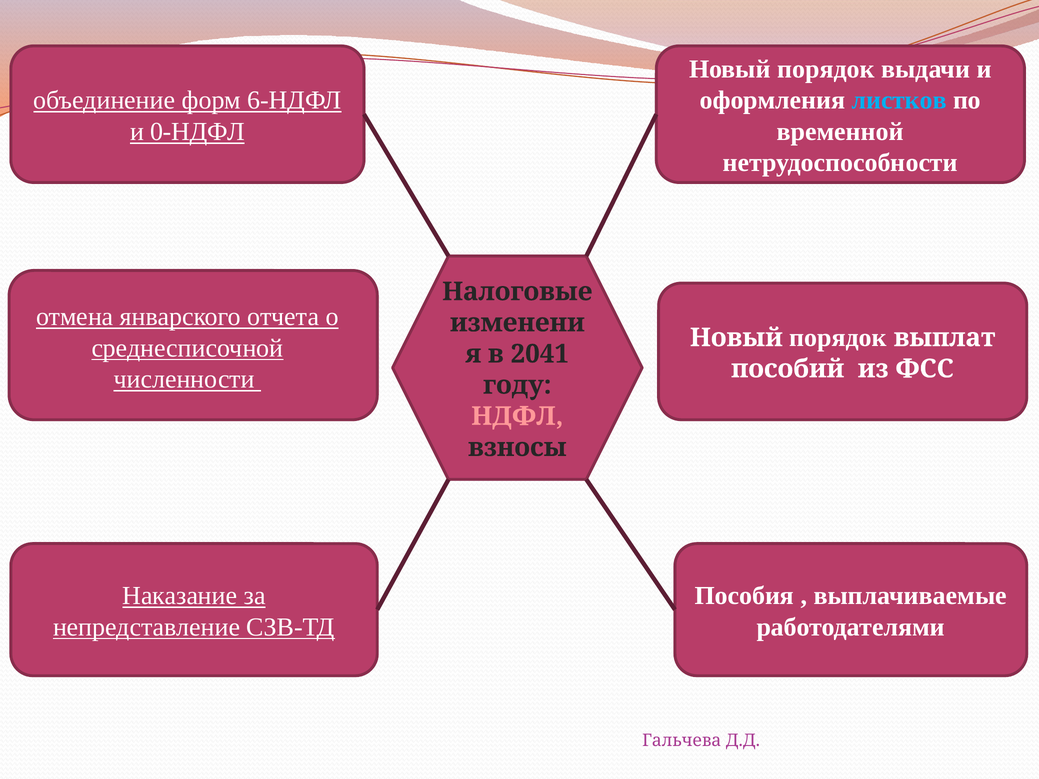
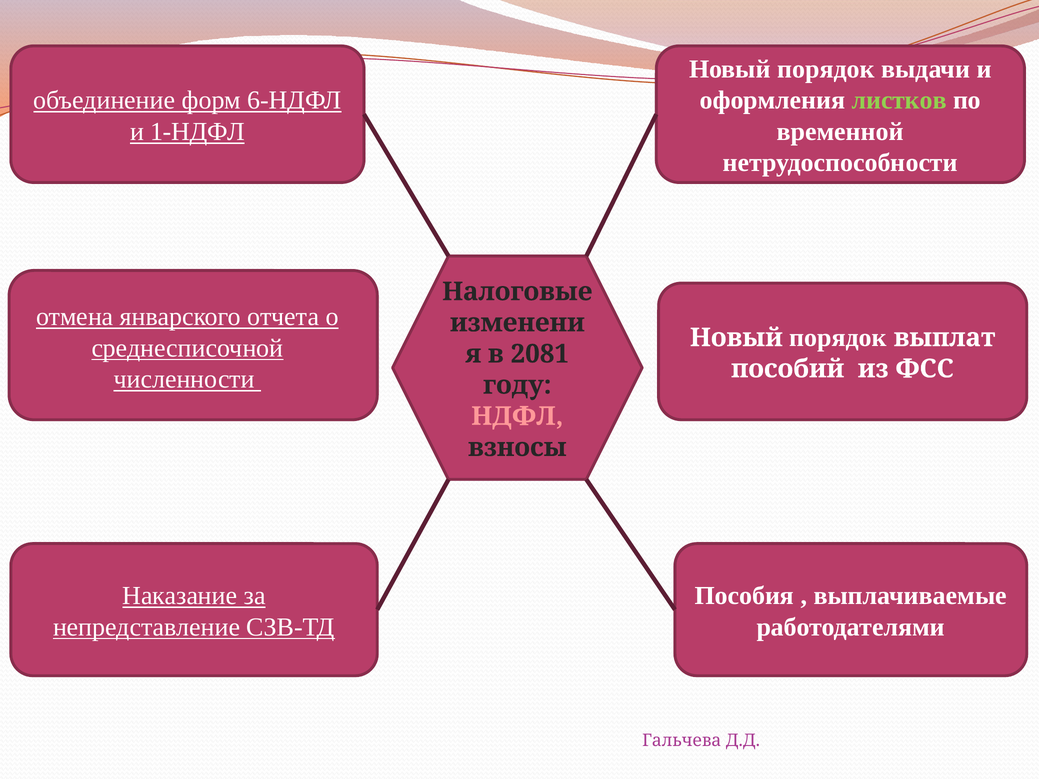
листков colour: light blue -> light green
0-НДФЛ: 0-НДФЛ -> 1-НДФЛ
2041: 2041 -> 2081
